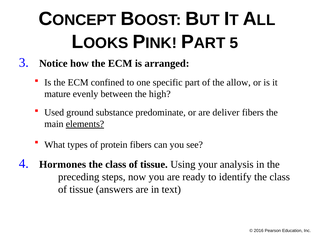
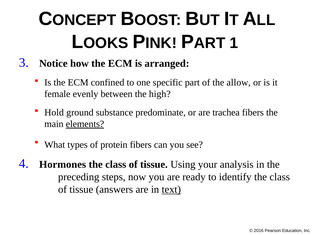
5: 5 -> 1
mature: mature -> female
Used: Used -> Hold
deliver: deliver -> trachea
text underline: none -> present
